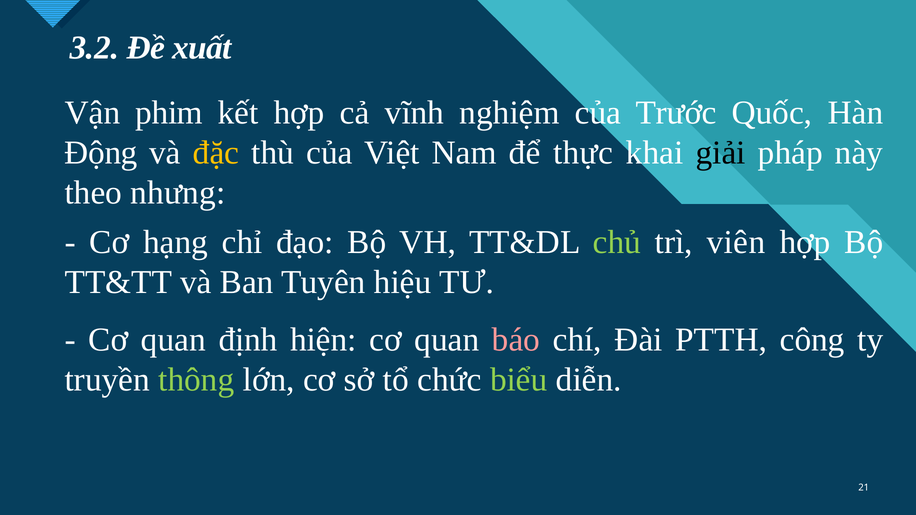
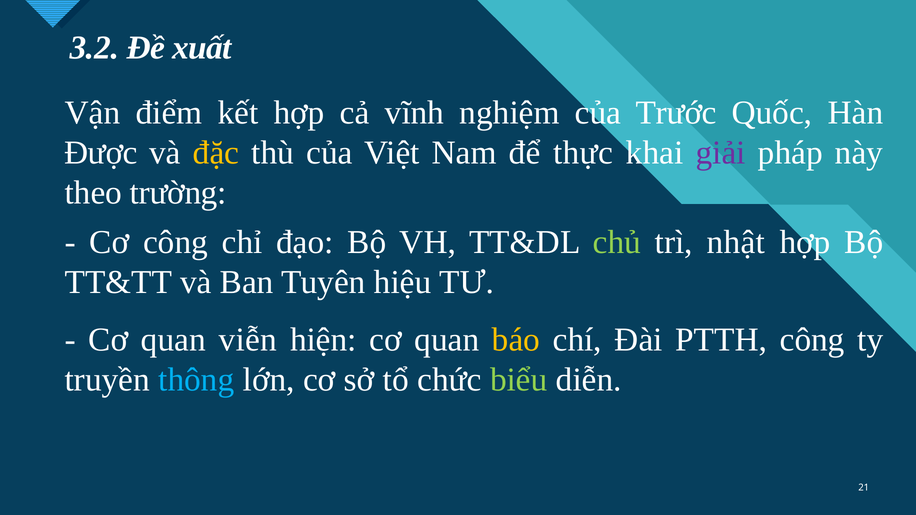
phim: phim -> điểm
Động: Động -> Được
giải colour: black -> purple
nhưng: nhưng -> trường
Cơ hạng: hạng -> công
viên: viên -> nhật
định: định -> viễn
báo colour: pink -> yellow
thông colour: light green -> light blue
